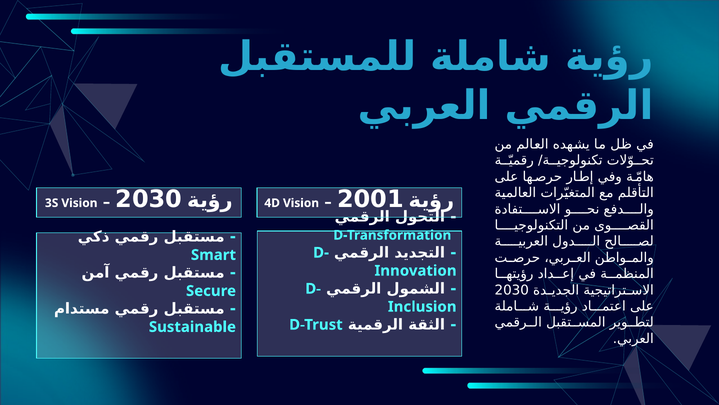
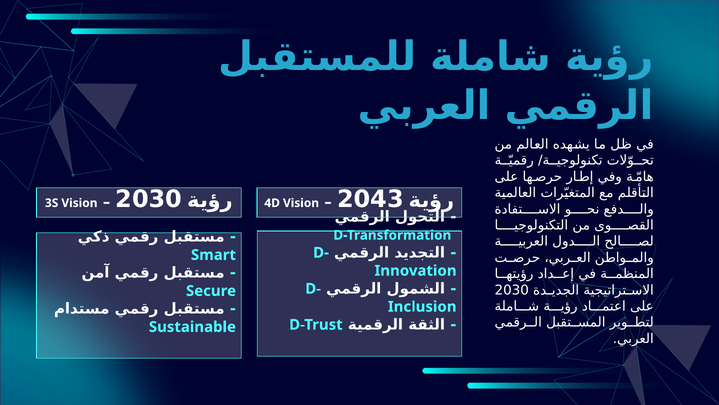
2001: 2001 -> 2043
